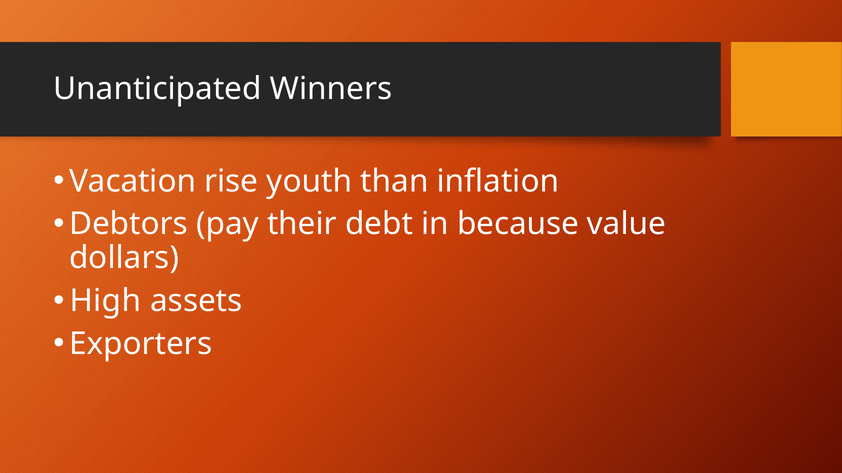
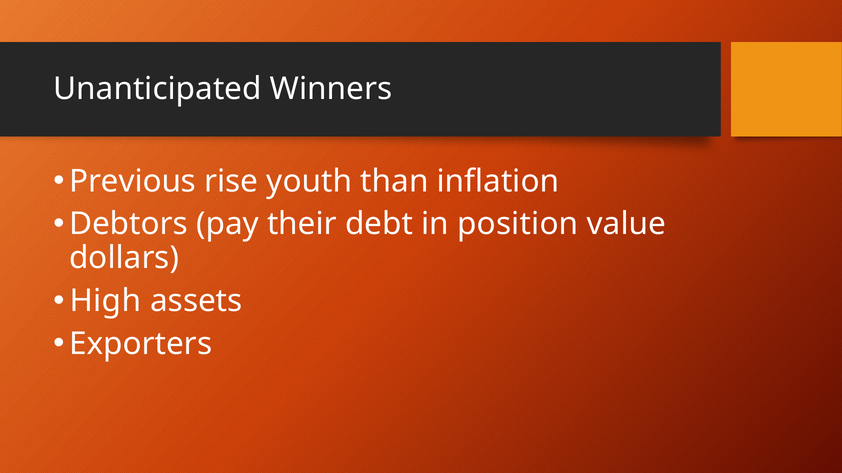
Vacation: Vacation -> Previous
because: because -> position
